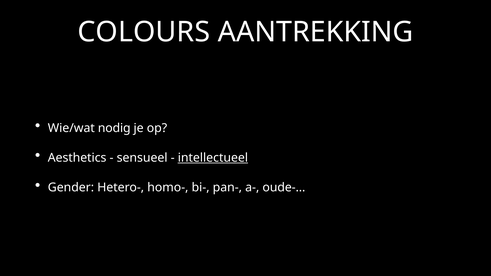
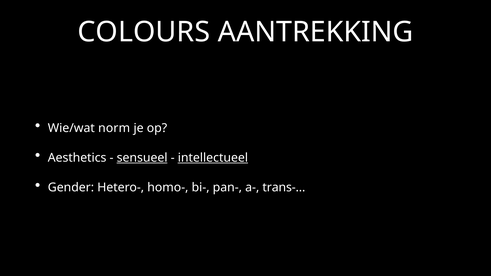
nodig: nodig -> norm
sensueel underline: none -> present
oude-…: oude-… -> trans-…
